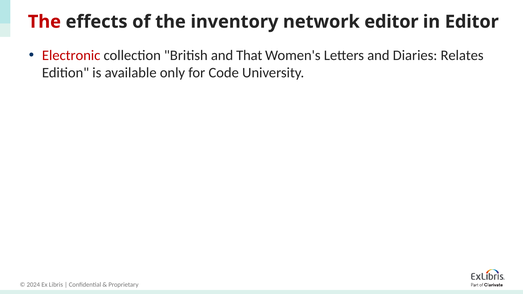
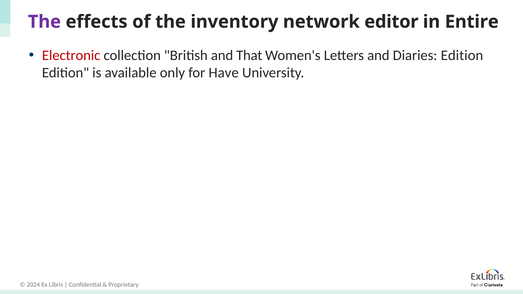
The at (44, 22) colour: red -> purple
in Editor: Editor -> Entire
Diaries Relates: Relates -> Edition
Code: Code -> Have
